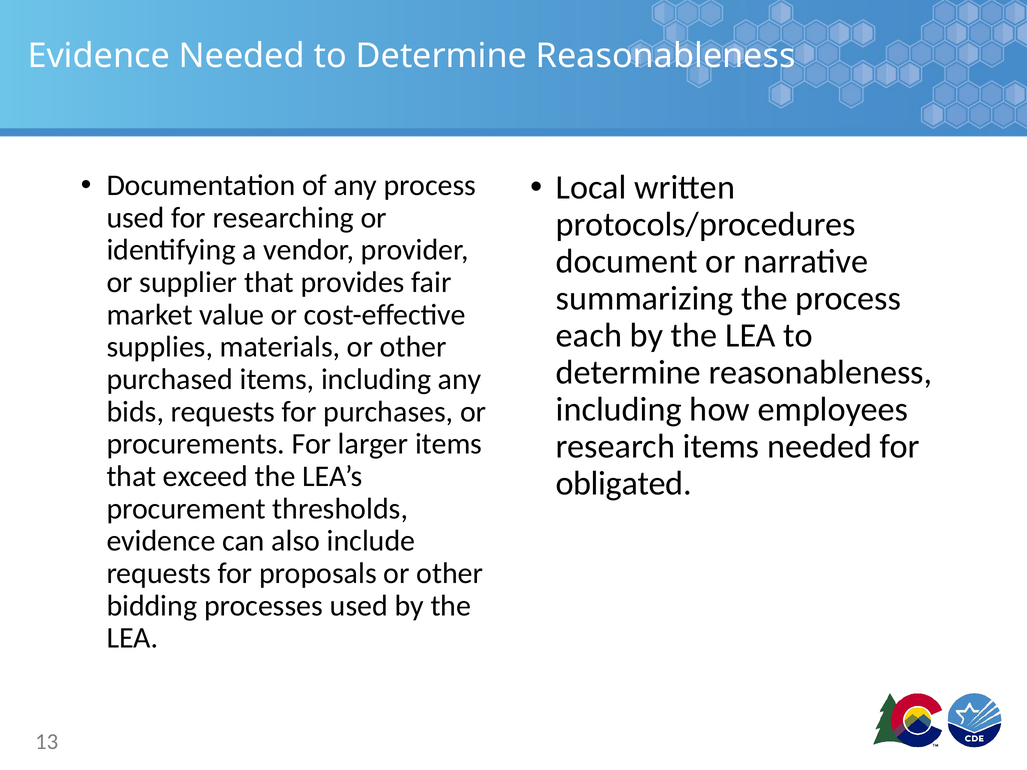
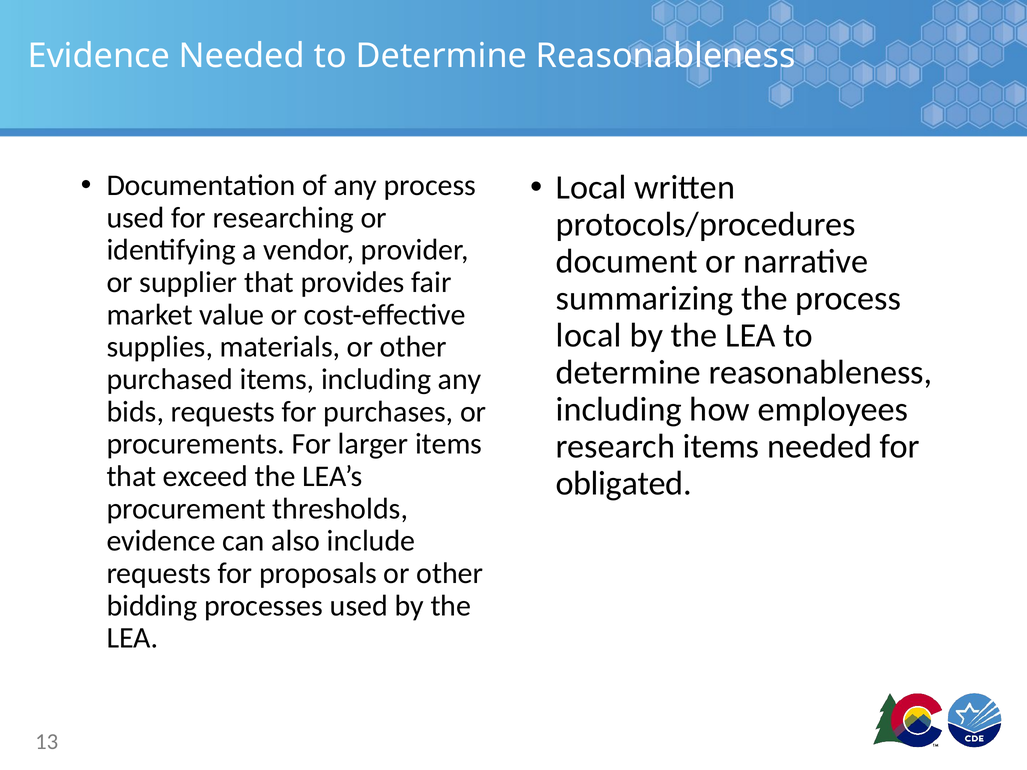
each at (589, 336): each -> local
